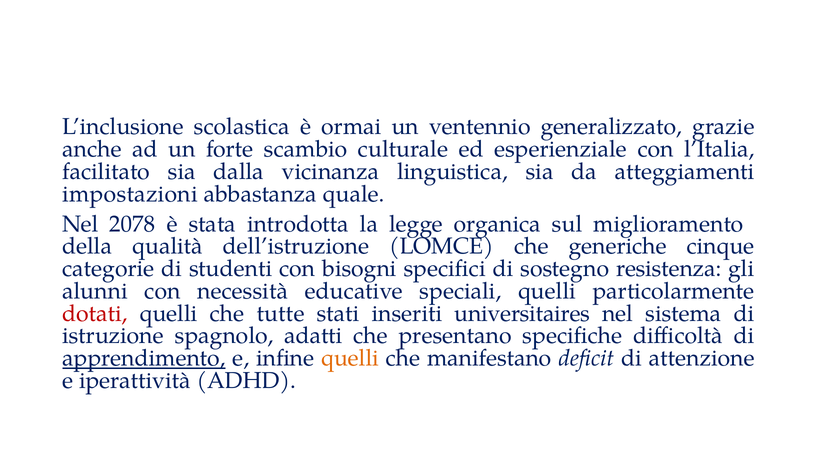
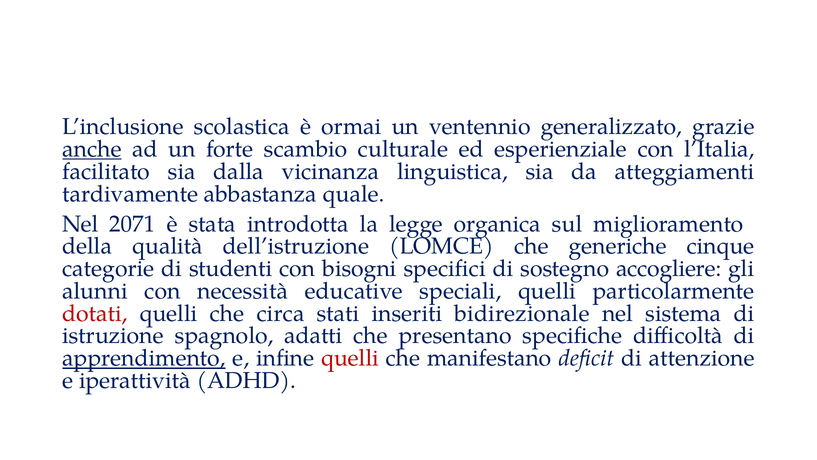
anche underline: none -> present
impostazioni: impostazioni -> tardivamente
2078: 2078 -> 2071
resistenza: resistenza -> accogliere
tutte: tutte -> circa
universitaires: universitaires -> bidirezionale
quelli at (350, 358) colour: orange -> red
